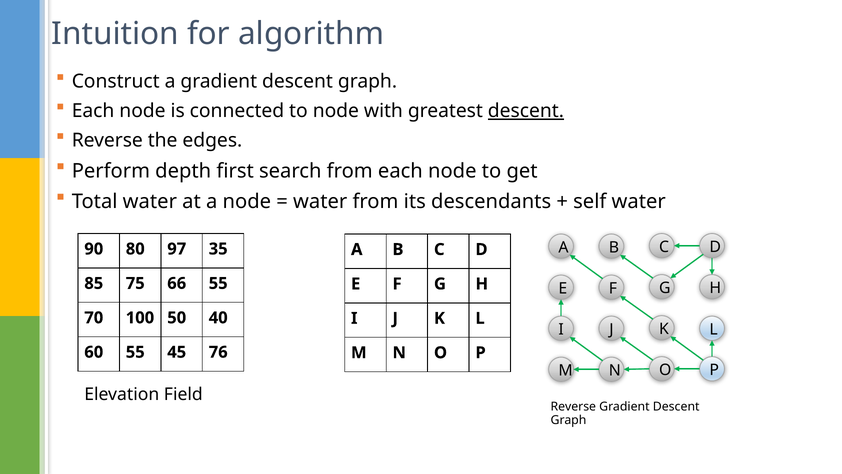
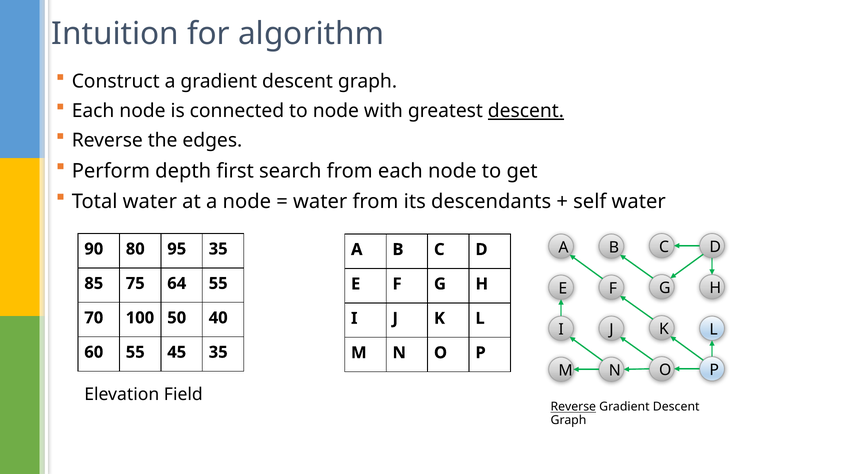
97: 97 -> 95
66: 66 -> 64
45 76: 76 -> 35
Reverse at (573, 407) underline: none -> present
